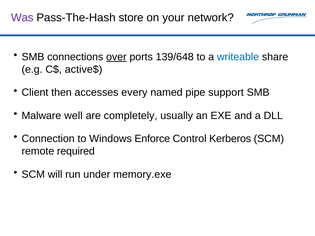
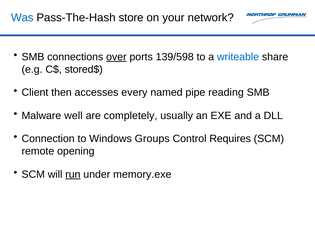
Was colour: purple -> blue
139/648: 139/648 -> 139/598
active$: active$ -> stored$
support: support -> reading
Enforce: Enforce -> Groups
Kerberos: Kerberos -> Requires
required: required -> opening
run underline: none -> present
